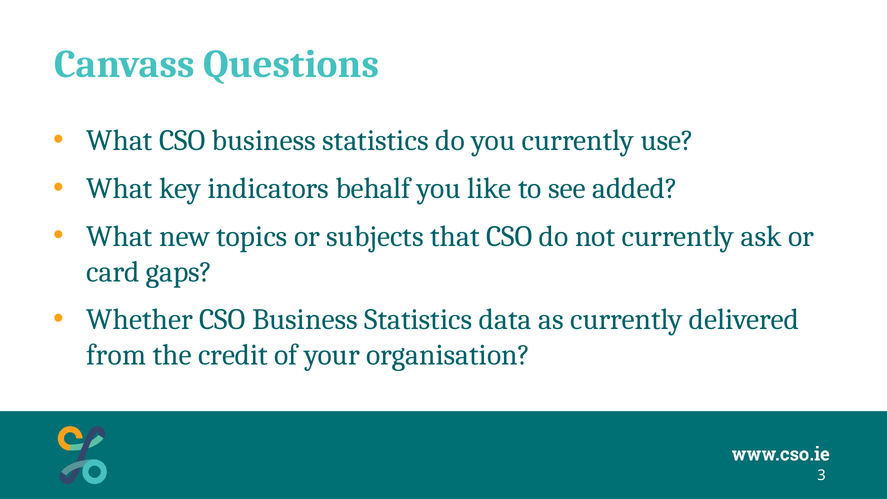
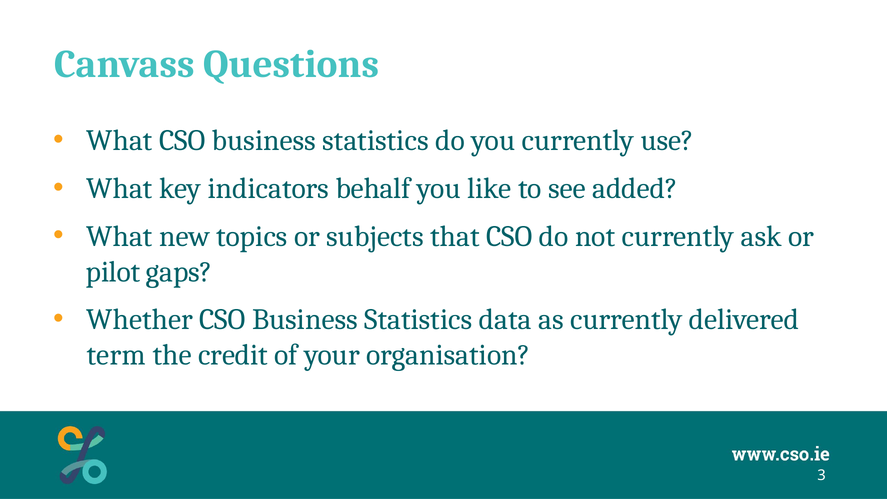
card: card -> pilot
from: from -> term
